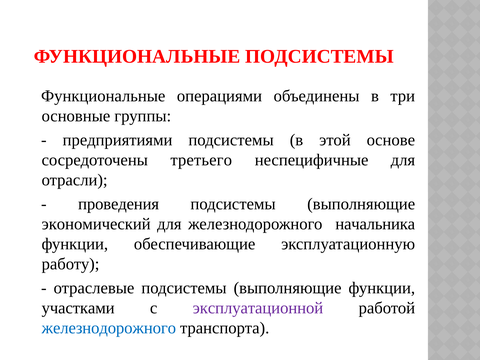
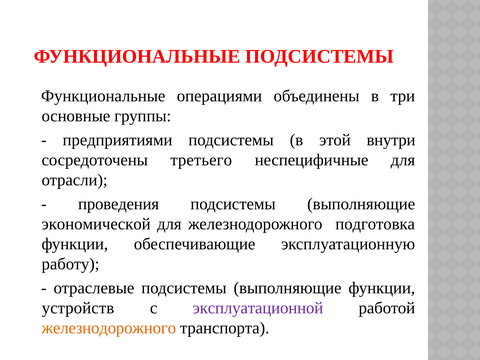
основе: основе -> внутри
экономический: экономический -> экономической
начальника: начальника -> подготовка
участками: участками -> устройств
железнодорожного at (109, 328) colour: blue -> orange
